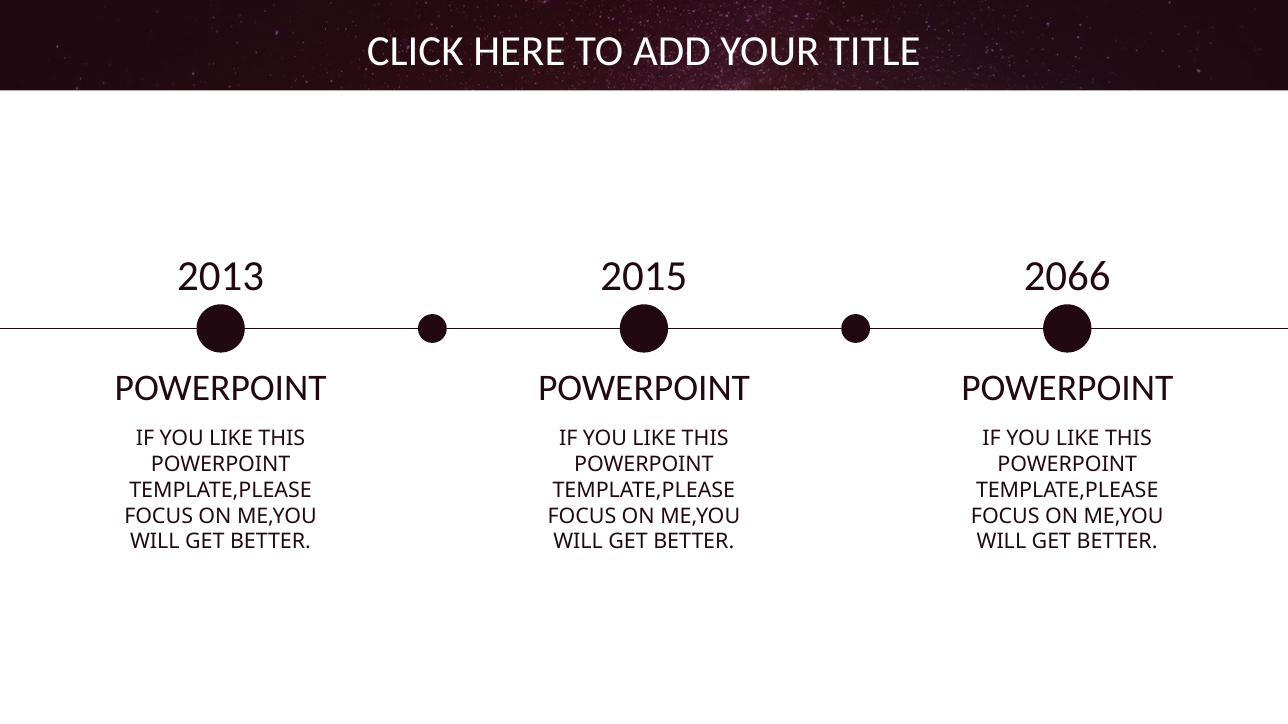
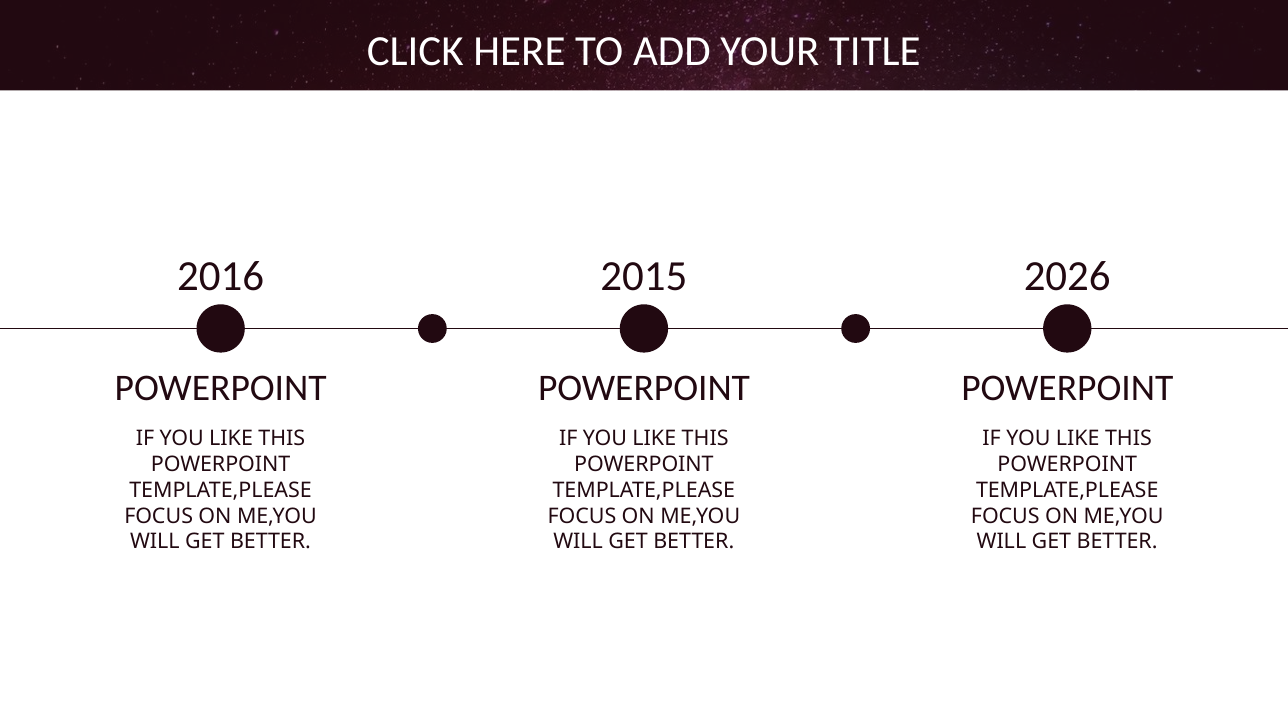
2013: 2013 -> 2016
2066: 2066 -> 2026
